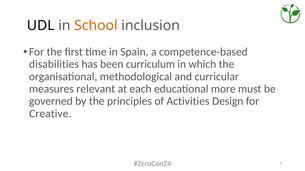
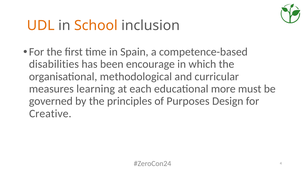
UDL colour: black -> orange
curriculum: curriculum -> encourage
relevant: relevant -> learning
Activities: Activities -> Purposes
